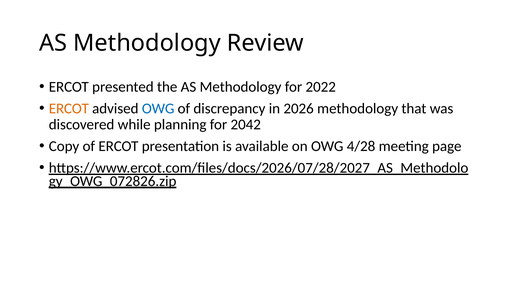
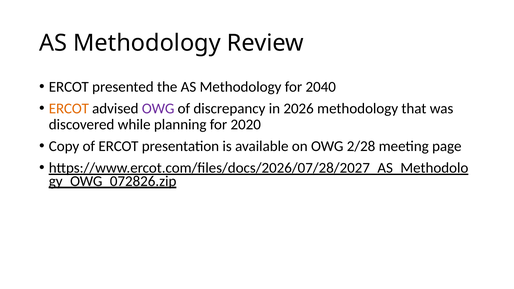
2022: 2022 -> 2040
OWG at (158, 108) colour: blue -> purple
2042: 2042 -> 2020
4/28: 4/28 -> 2/28
